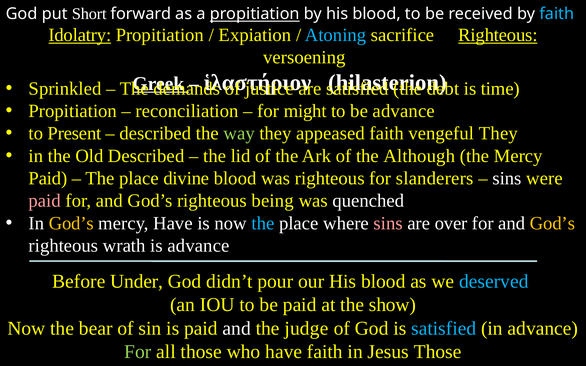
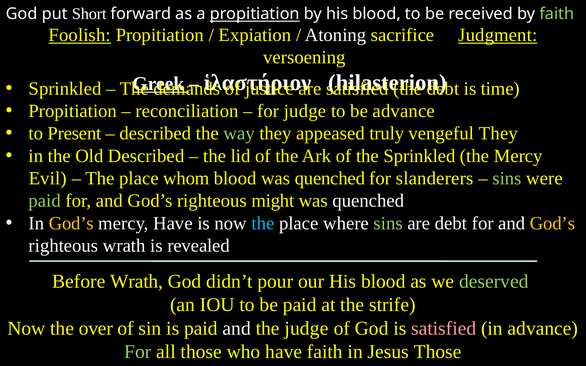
faith at (557, 14) colour: light blue -> light green
Idolatry: Idolatry -> Foolish
Atoning colour: light blue -> white
sacrifice Righteous: Righteous -> Judgment
for might: might -> judge
appeased faith: faith -> truly
the Although: Although -> Sprinkled
Paid at (48, 178): Paid -> Evil
divine: divine -> whom
blood was righteous: righteous -> quenched
sins at (507, 178) colour: white -> light green
paid at (45, 201) colour: pink -> light green
being: being -> might
sins at (388, 223) colour: pink -> light green
are over: over -> debt
is advance: advance -> revealed
Before Under: Under -> Wrath
deserved colour: light blue -> light green
show: show -> strife
bear: bear -> over
satisfied at (444, 328) colour: light blue -> pink
